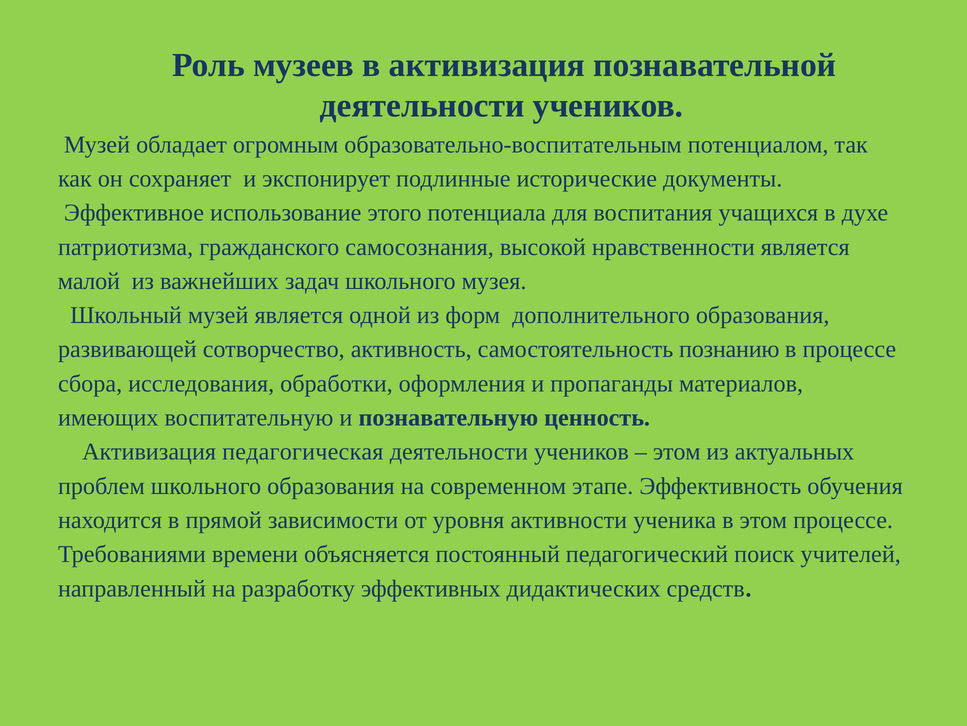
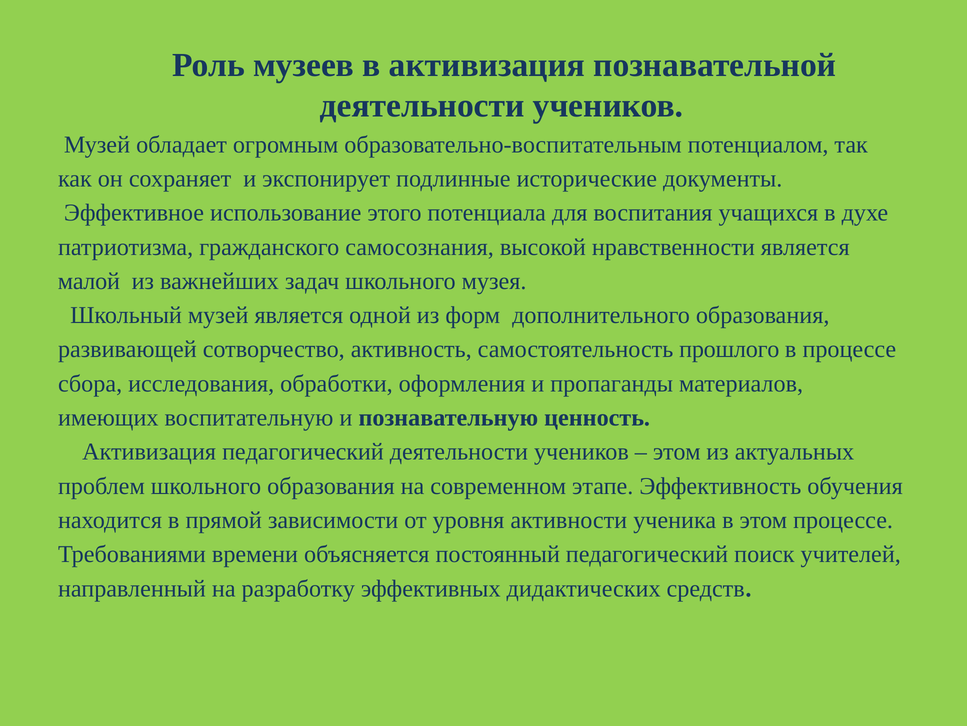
познанию: познанию -> прошлого
Активизация педагогическая: педагогическая -> педагогический
